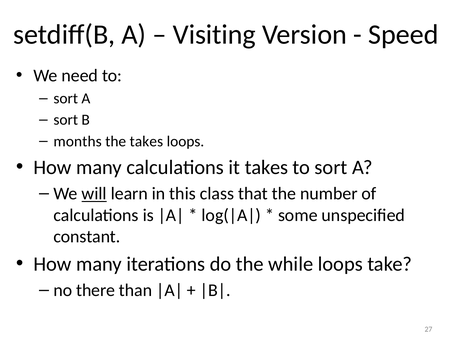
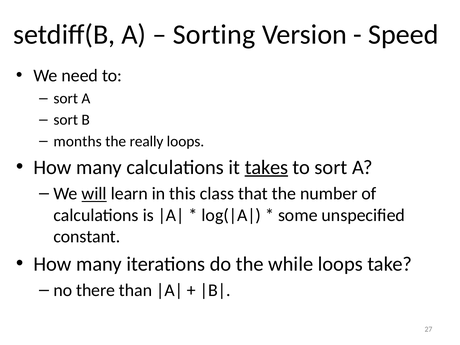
Visiting: Visiting -> Sorting
the takes: takes -> really
takes at (266, 167) underline: none -> present
